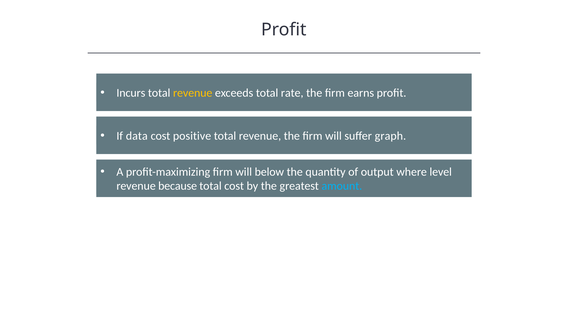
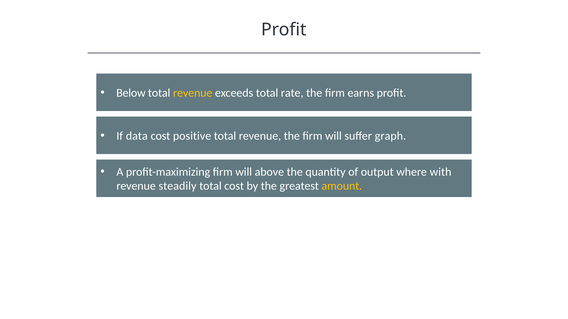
Incurs: Incurs -> Below
below: below -> above
level: level -> with
because: because -> steadily
amount colour: light blue -> yellow
